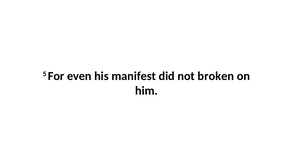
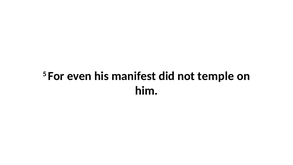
broken: broken -> temple
